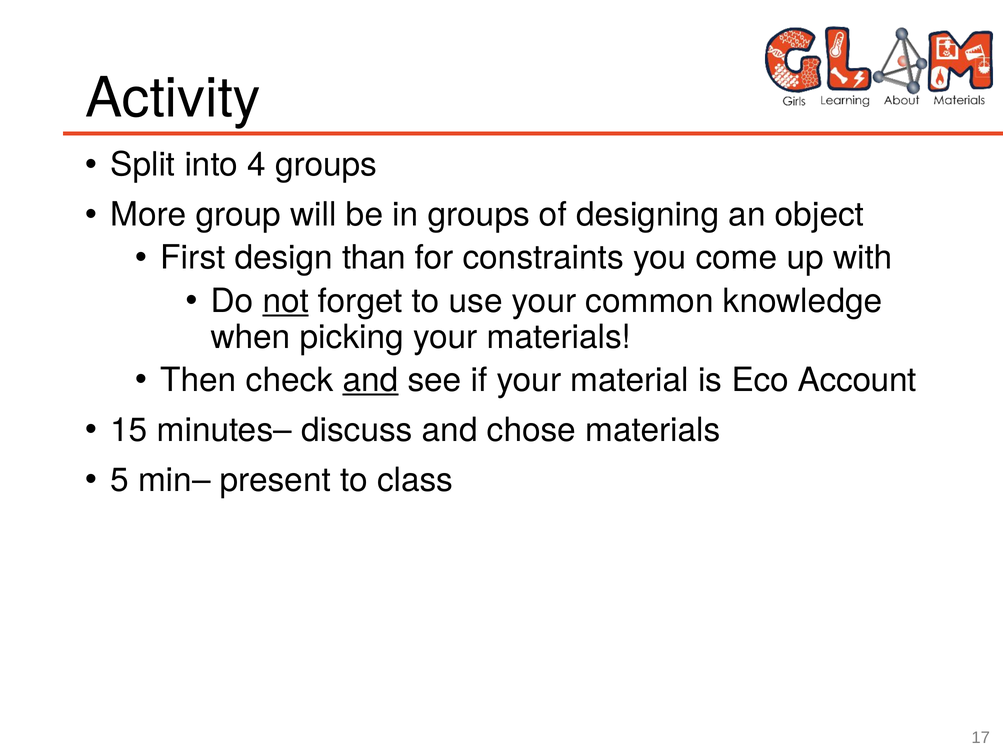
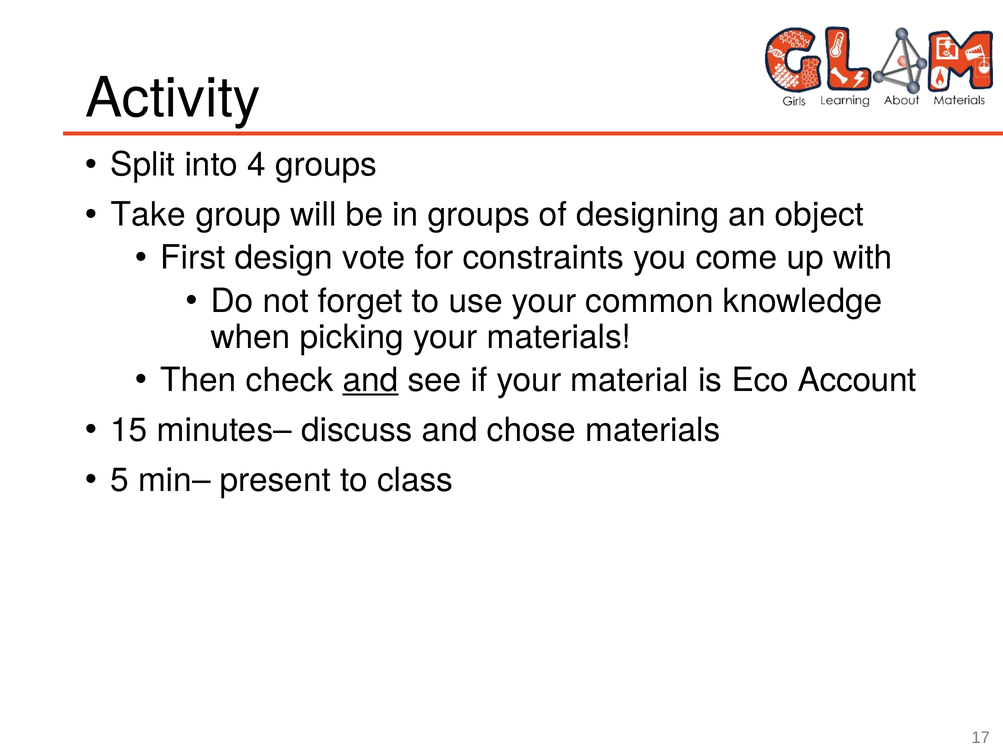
More: More -> Take
than: than -> vote
not underline: present -> none
